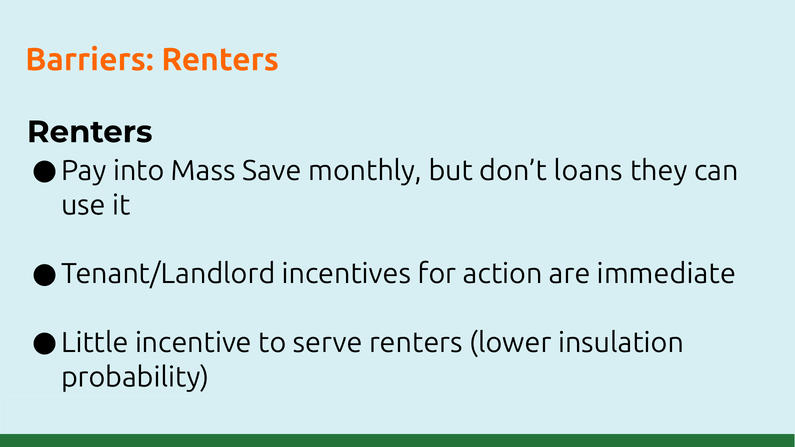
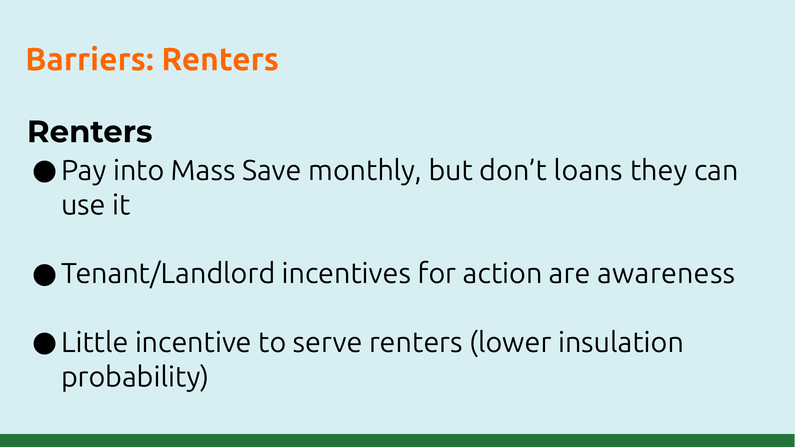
immediate: immediate -> awareness
